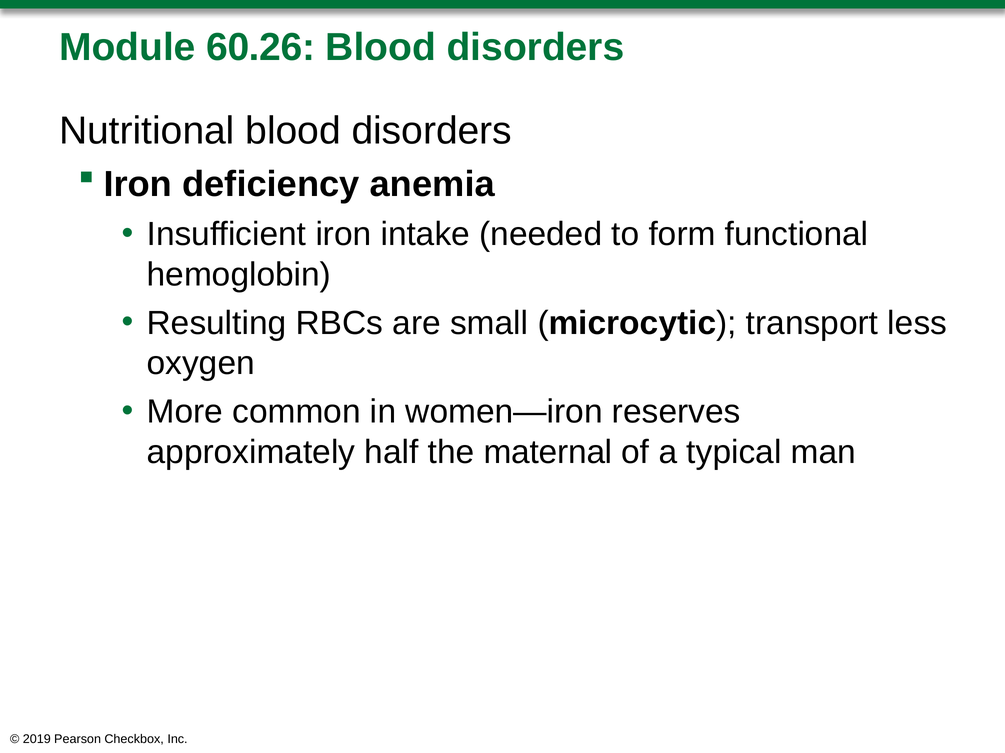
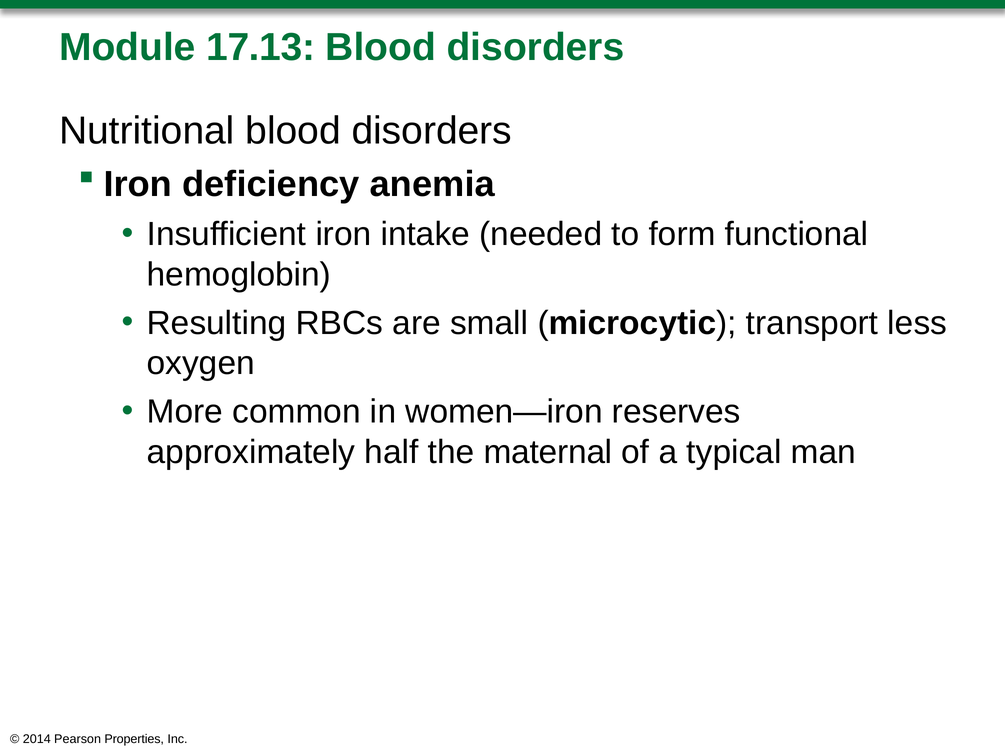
60.26: 60.26 -> 17.13
2019: 2019 -> 2014
Checkbox: Checkbox -> Properties
